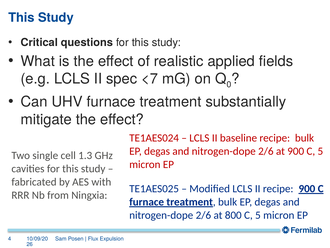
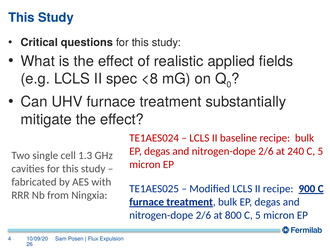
<7: <7 -> <8
at 900: 900 -> 240
